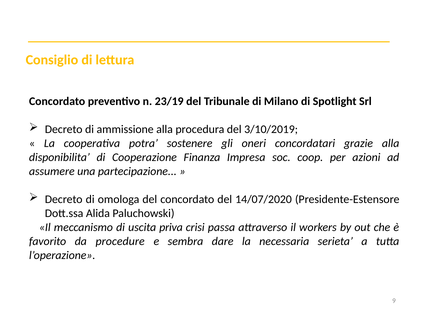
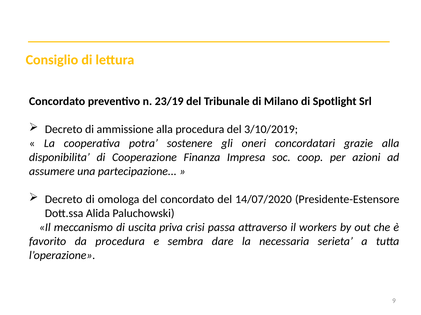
da procedure: procedure -> procedura
